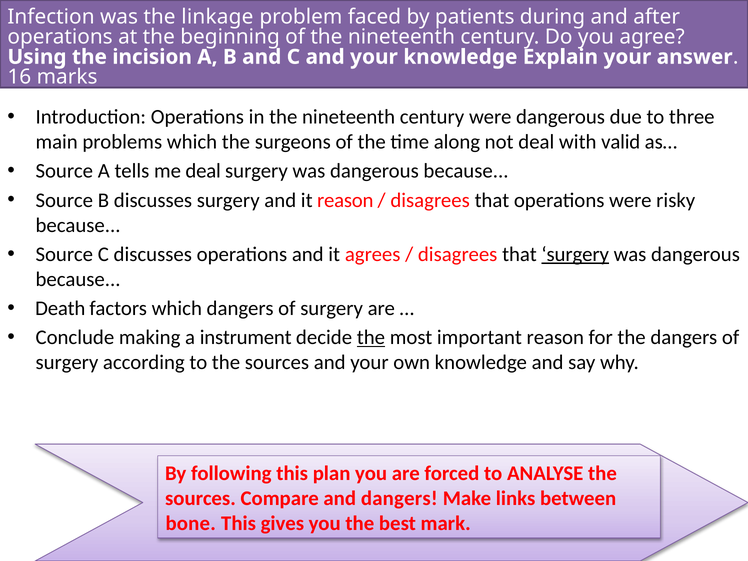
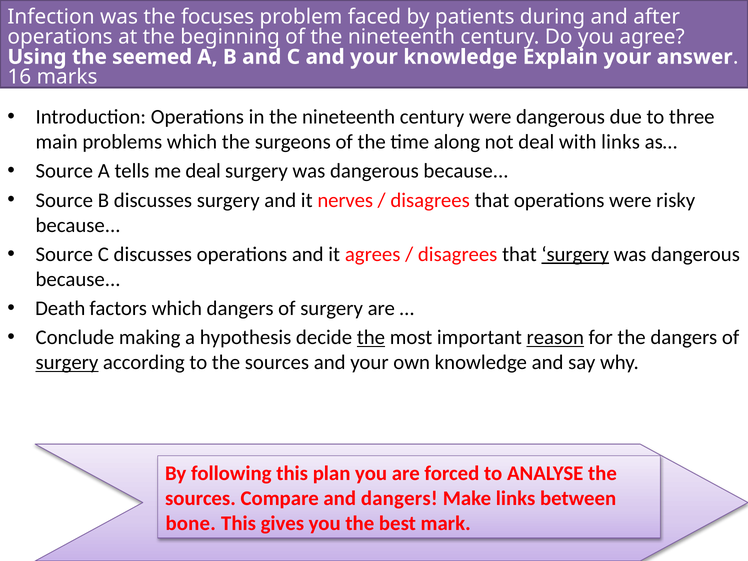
linkage: linkage -> focuses
incision: incision -> seemed
with valid: valid -> links
it reason: reason -> nerves
instrument: instrument -> hypothesis
reason at (555, 338) underline: none -> present
surgery at (67, 363) underline: none -> present
